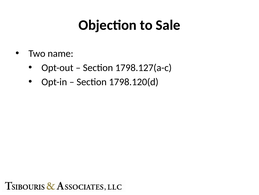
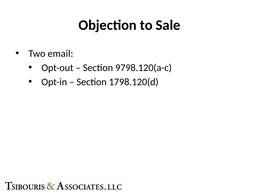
name: name -> email
1798.127(a-c: 1798.127(a-c -> 9798.120(a-c
